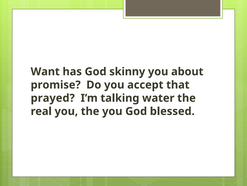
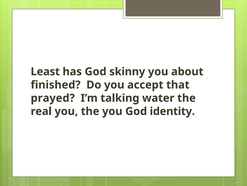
Want: Want -> Least
promise: promise -> finished
blessed: blessed -> identity
